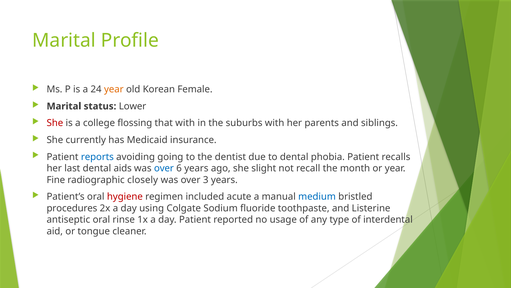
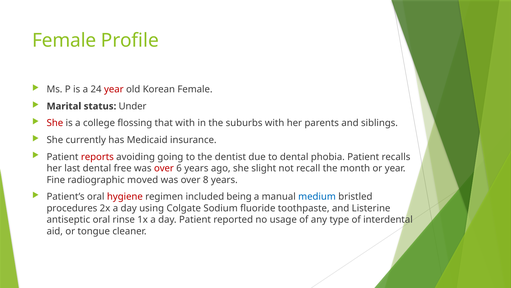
Marital at (64, 40): Marital -> Female
year at (114, 89) colour: orange -> red
Lower: Lower -> Under
reports colour: blue -> red
aids: aids -> free
over at (164, 168) colour: blue -> red
closely: closely -> moved
3: 3 -> 8
acute: acute -> being
